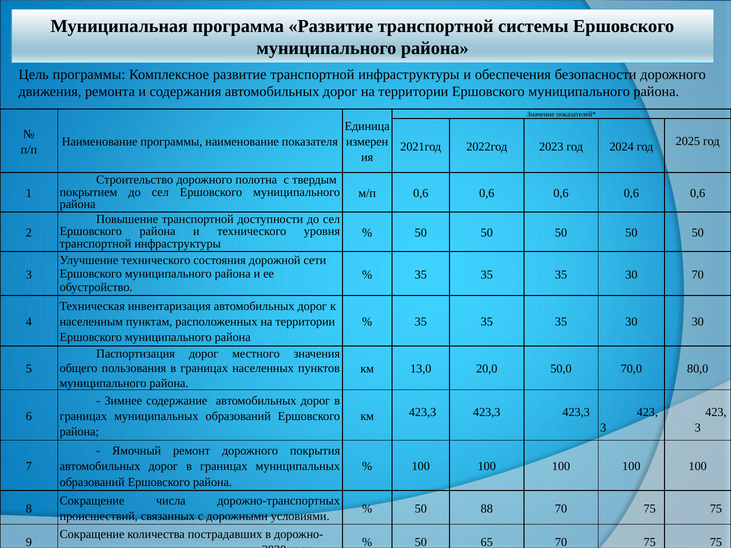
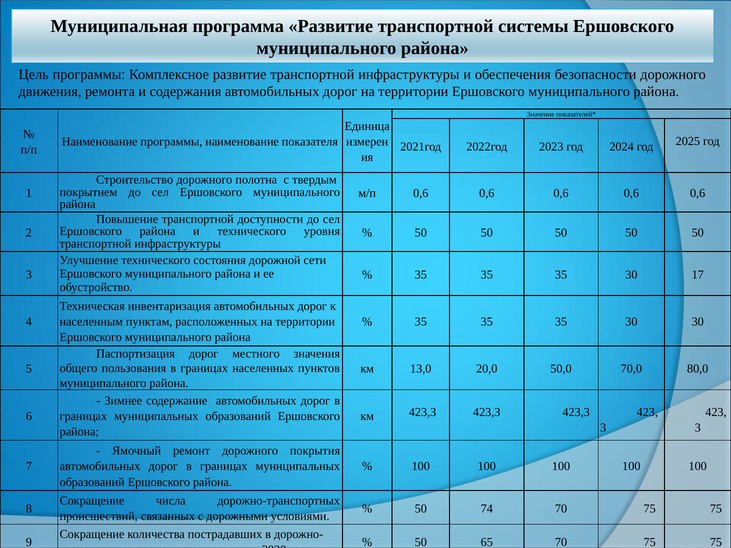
30 70: 70 -> 17
88: 88 -> 74
